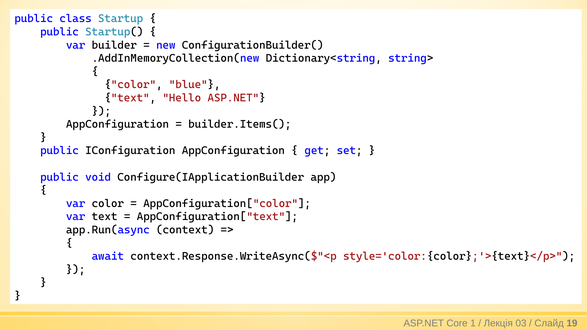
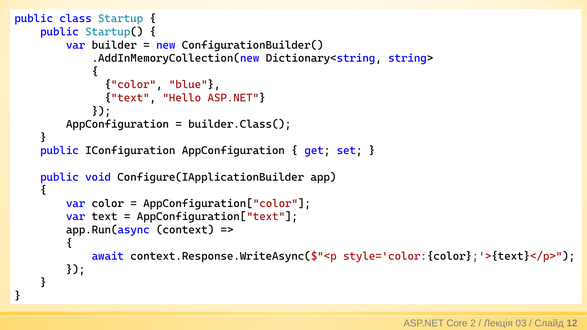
builder.Items(: builder.Items( -> builder.Class(
1: 1 -> 2
19: 19 -> 12
